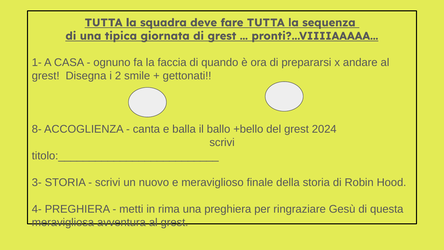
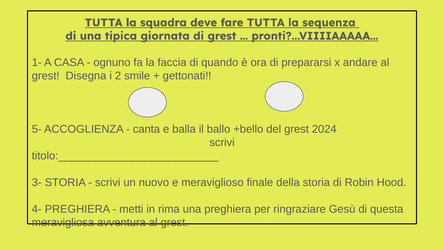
8-: 8- -> 5-
